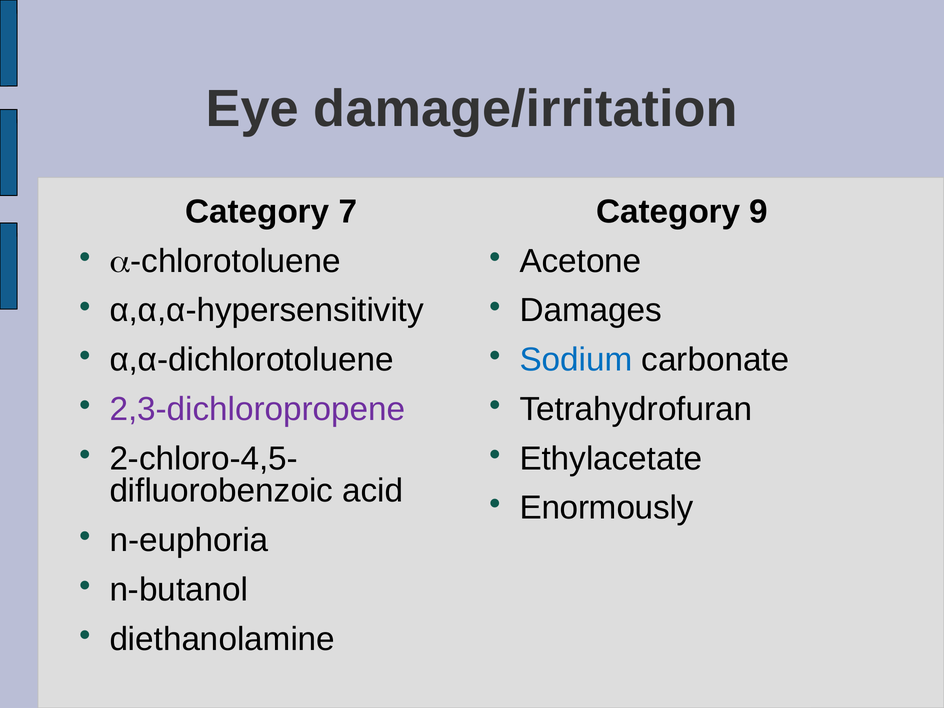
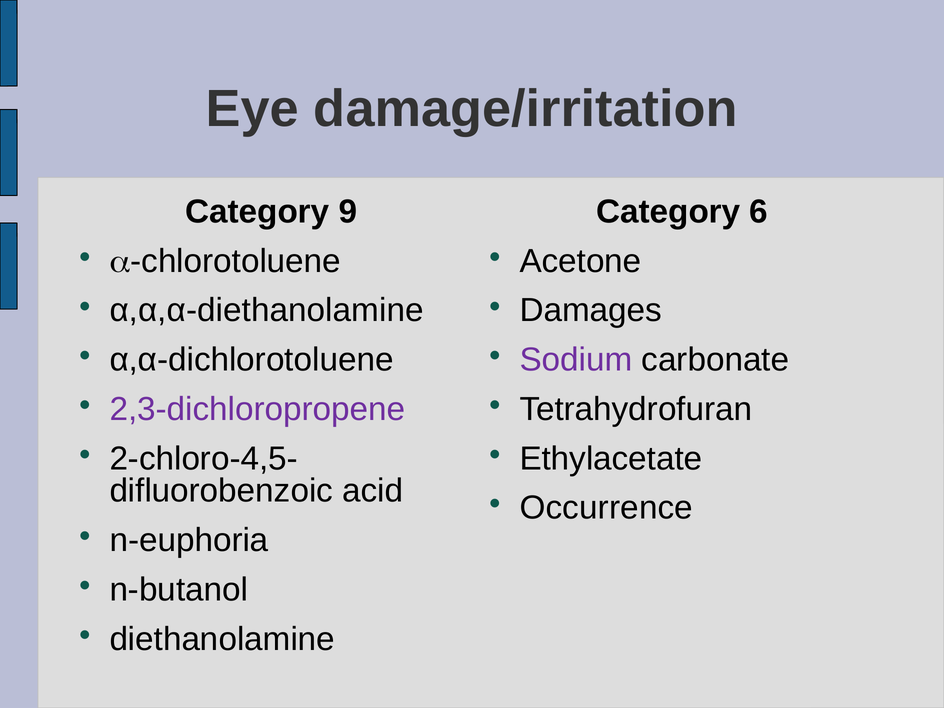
7: 7 -> 9
9: 9 -> 6
α,α,α-hypersensitivity: α,α,α-hypersensitivity -> α,α,α-diethanolamine
Sodium colour: blue -> purple
Enormously: Enormously -> Occurrence
